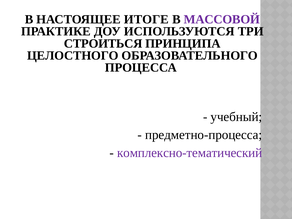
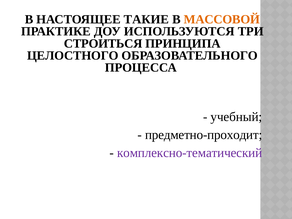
ИТОГЕ: ИТОГЕ -> ТАКИЕ
МАССОВОЙ colour: purple -> orange
предметно-процесса: предметно-процесса -> предметно-проходит
